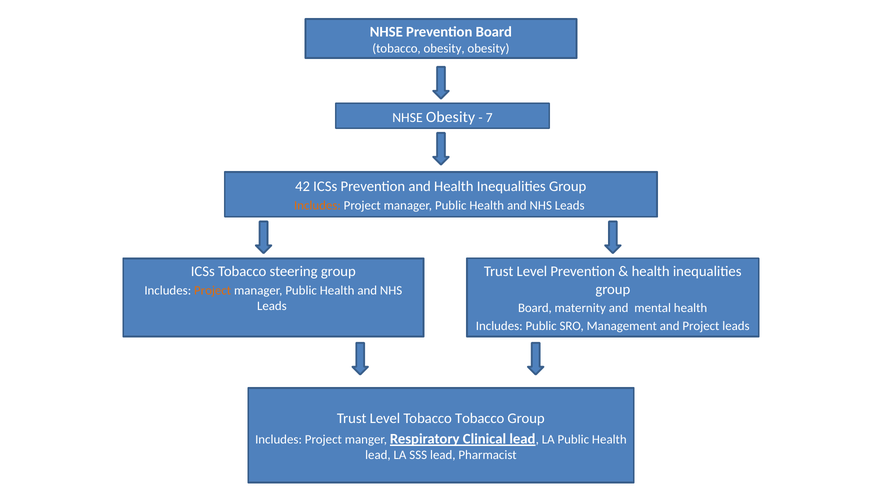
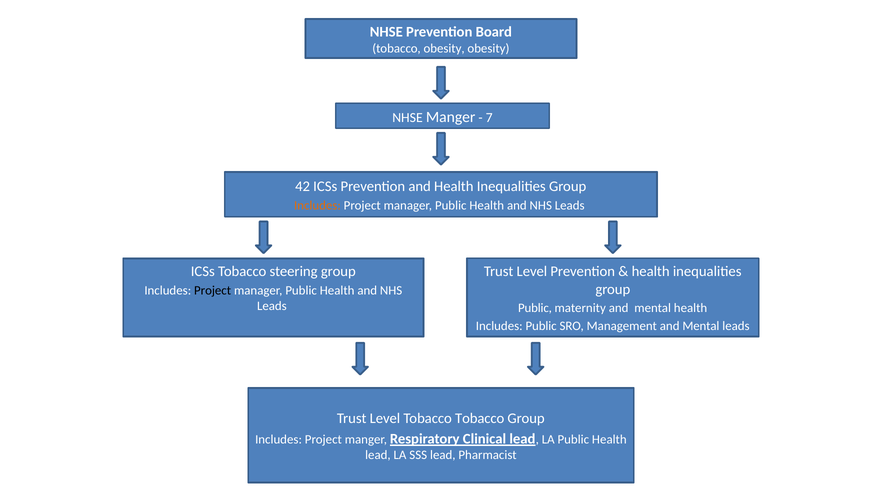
NHSE Obesity: Obesity -> Manger
Project at (213, 291) colour: orange -> black
Board at (535, 308): Board -> Public
Management and Project: Project -> Mental
